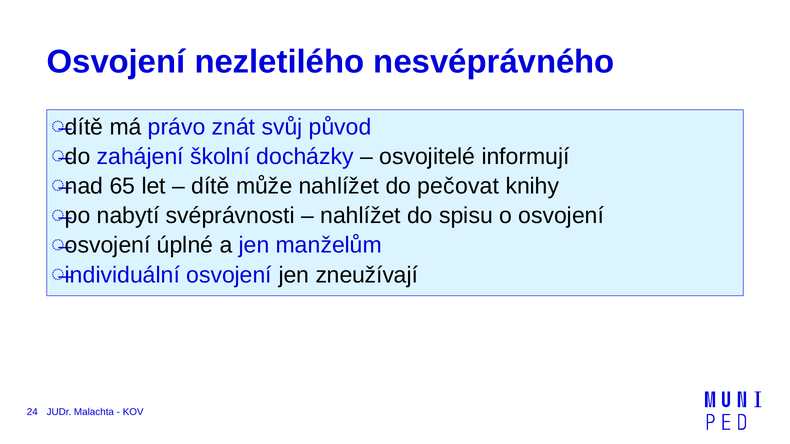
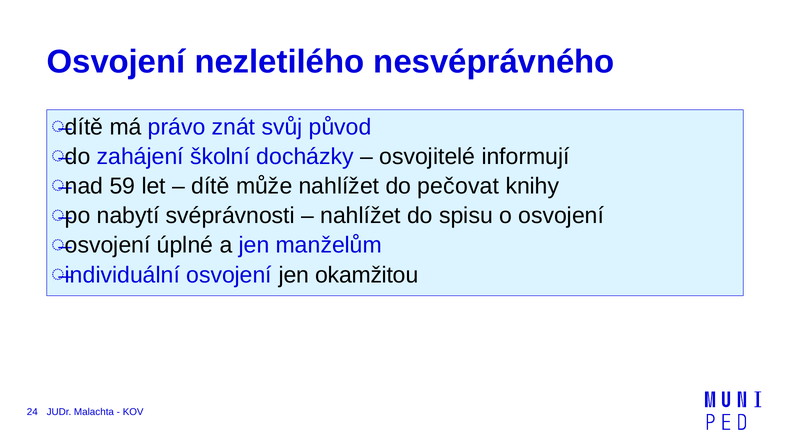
65: 65 -> 59
zneužívají: zneužívají -> okamžitou
